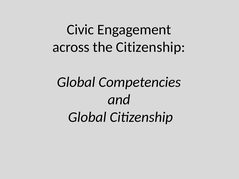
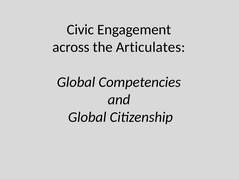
the Citizenship: Citizenship -> Articulates
